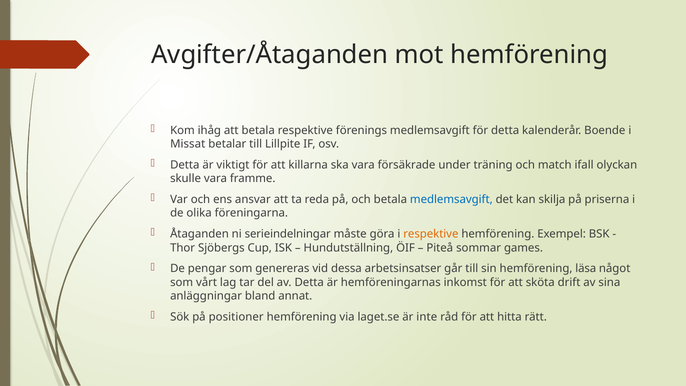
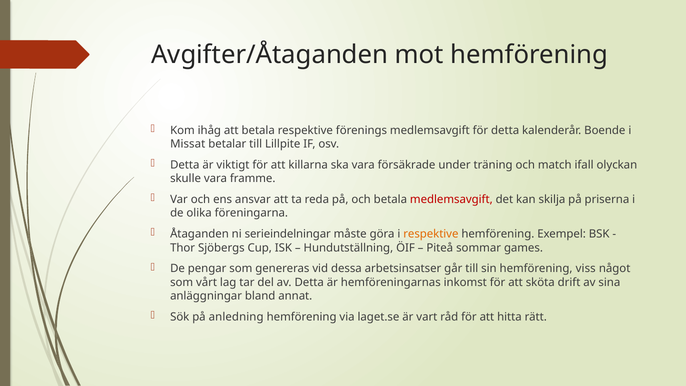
medlemsavgift at (451, 199) colour: blue -> red
läsa: läsa -> viss
positioner: positioner -> anledning
inte: inte -> vart
